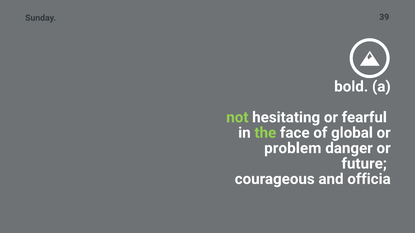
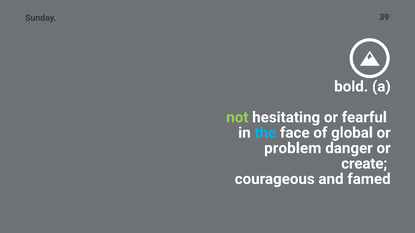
the colour: light green -> light blue
future: future -> create
officia: officia -> famed
